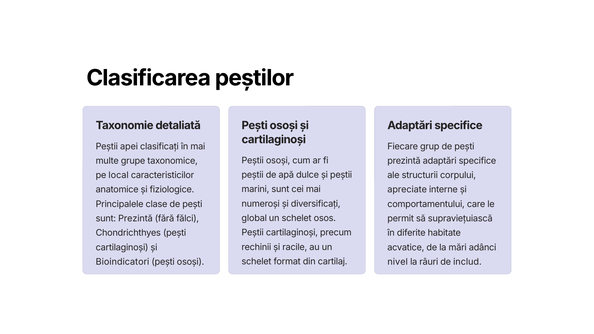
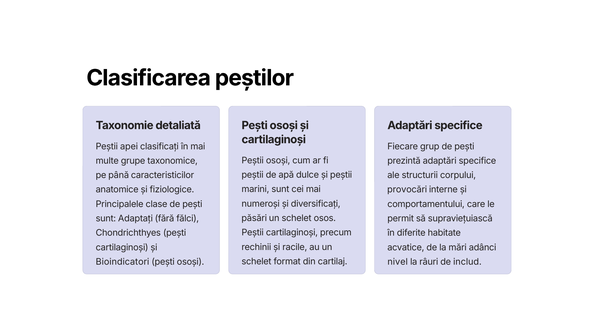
local: local -> până
apreciate: apreciate -> provocări
global: global -> păsări
sunt Prezintă: Prezintă -> Adaptați
